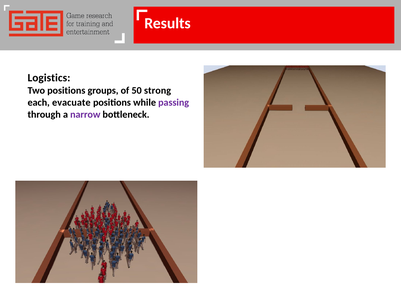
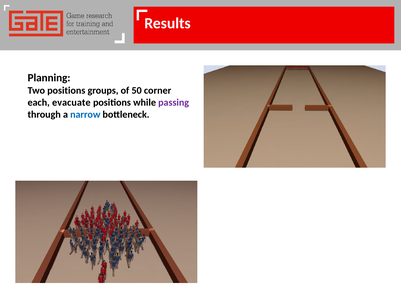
Logistics: Logistics -> Planning
strong: strong -> corner
narrow colour: purple -> blue
